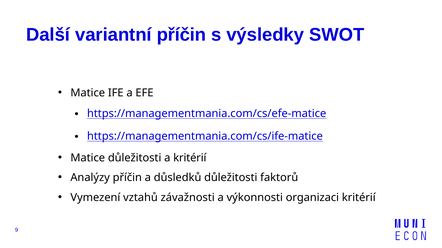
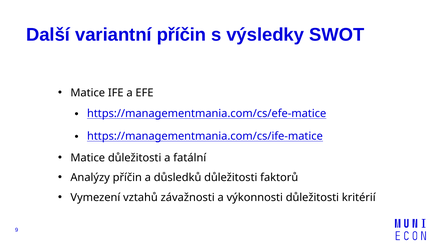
a kritérií: kritérií -> fatální
výkonnosti organizaci: organizaci -> důležitosti
